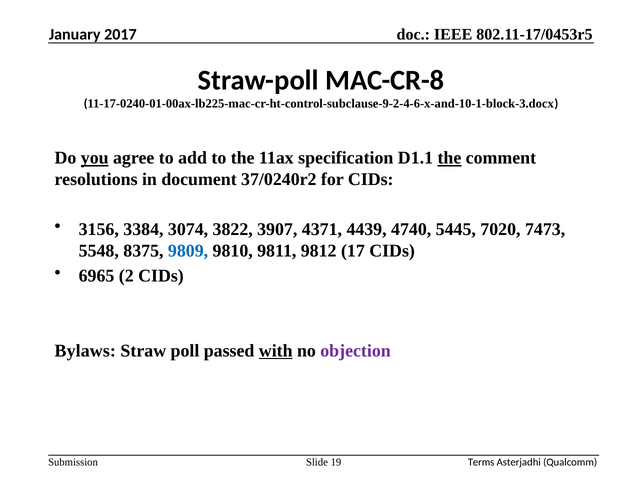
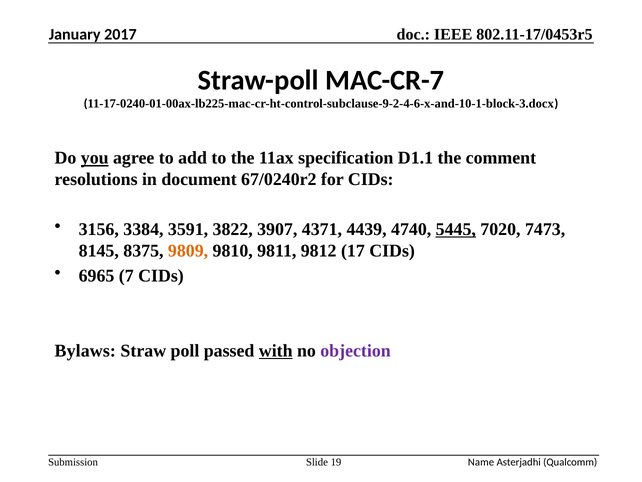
MAC-CR-8: MAC-CR-8 -> MAC-CR-7
the at (449, 158) underline: present -> none
37/0240r2: 37/0240r2 -> 67/0240r2
3074: 3074 -> 3591
5445 underline: none -> present
5548: 5548 -> 8145
9809 colour: blue -> orange
2: 2 -> 7
Terms: Terms -> Name
